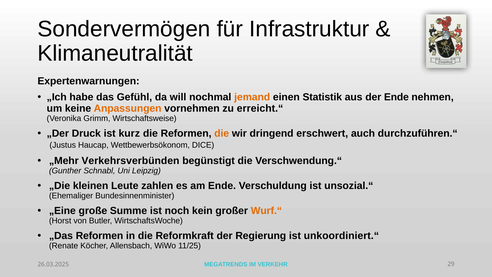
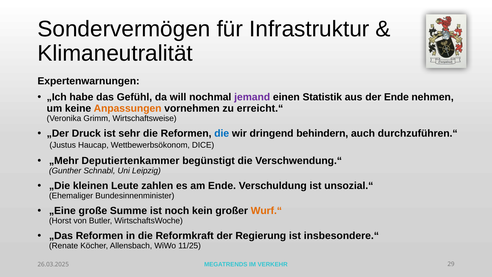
jemand colour: orange -> purple
kurz: kurz -> sehr
die at (222, 133) colour: orange -> blue
erschwert: erschwert -> behindern
Verkehrsverbünden: Verkehrsverbünden -> Deputiertenkammer
unkoordiniert.“: unkoordiniert.“ -> insbesondere.“
